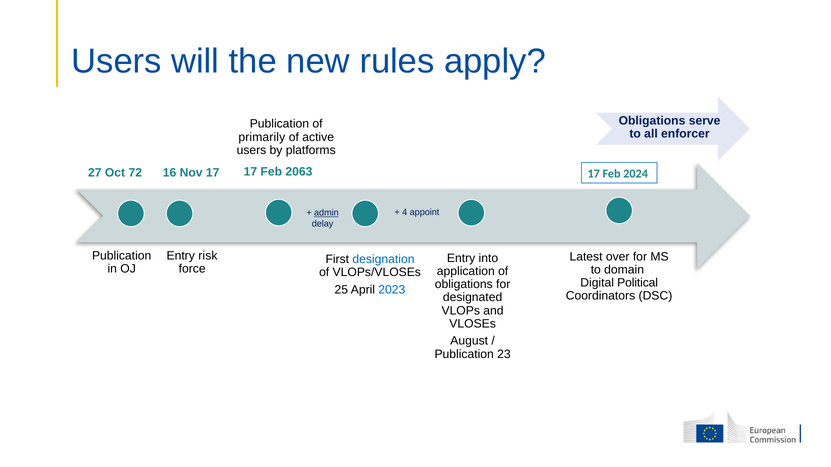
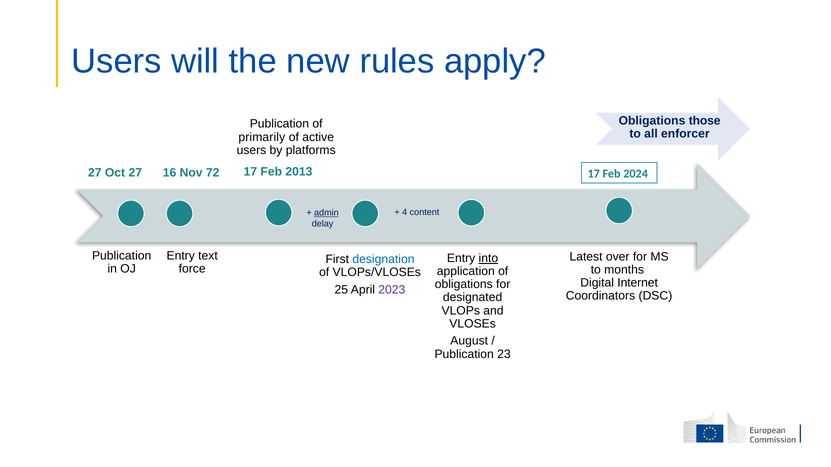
serve: serve -> those
2063: 2063 -> 2013
Nov 17: 17 -> 72
Oct 72: 72 -> 27
appoint: appoint -> content
risk: risk -> text
into underline: none -> present
domain: domain -> months
Political: Political -> Internet
2023 colour: blue -> purple
